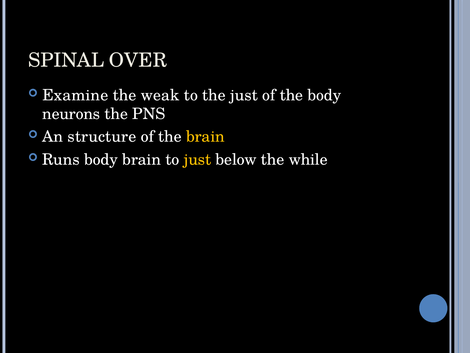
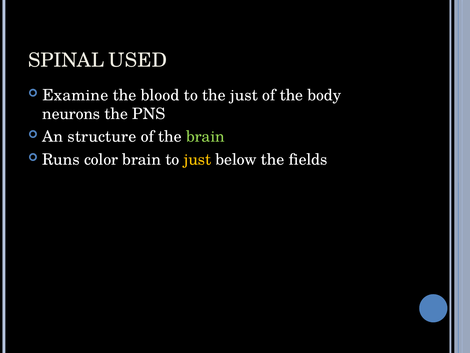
OVER: OVER -> USED
weak: weak -> blood
brain at (205, 137) colour: yellow -> light green
Runs body: body -> color
while: while -> fields
